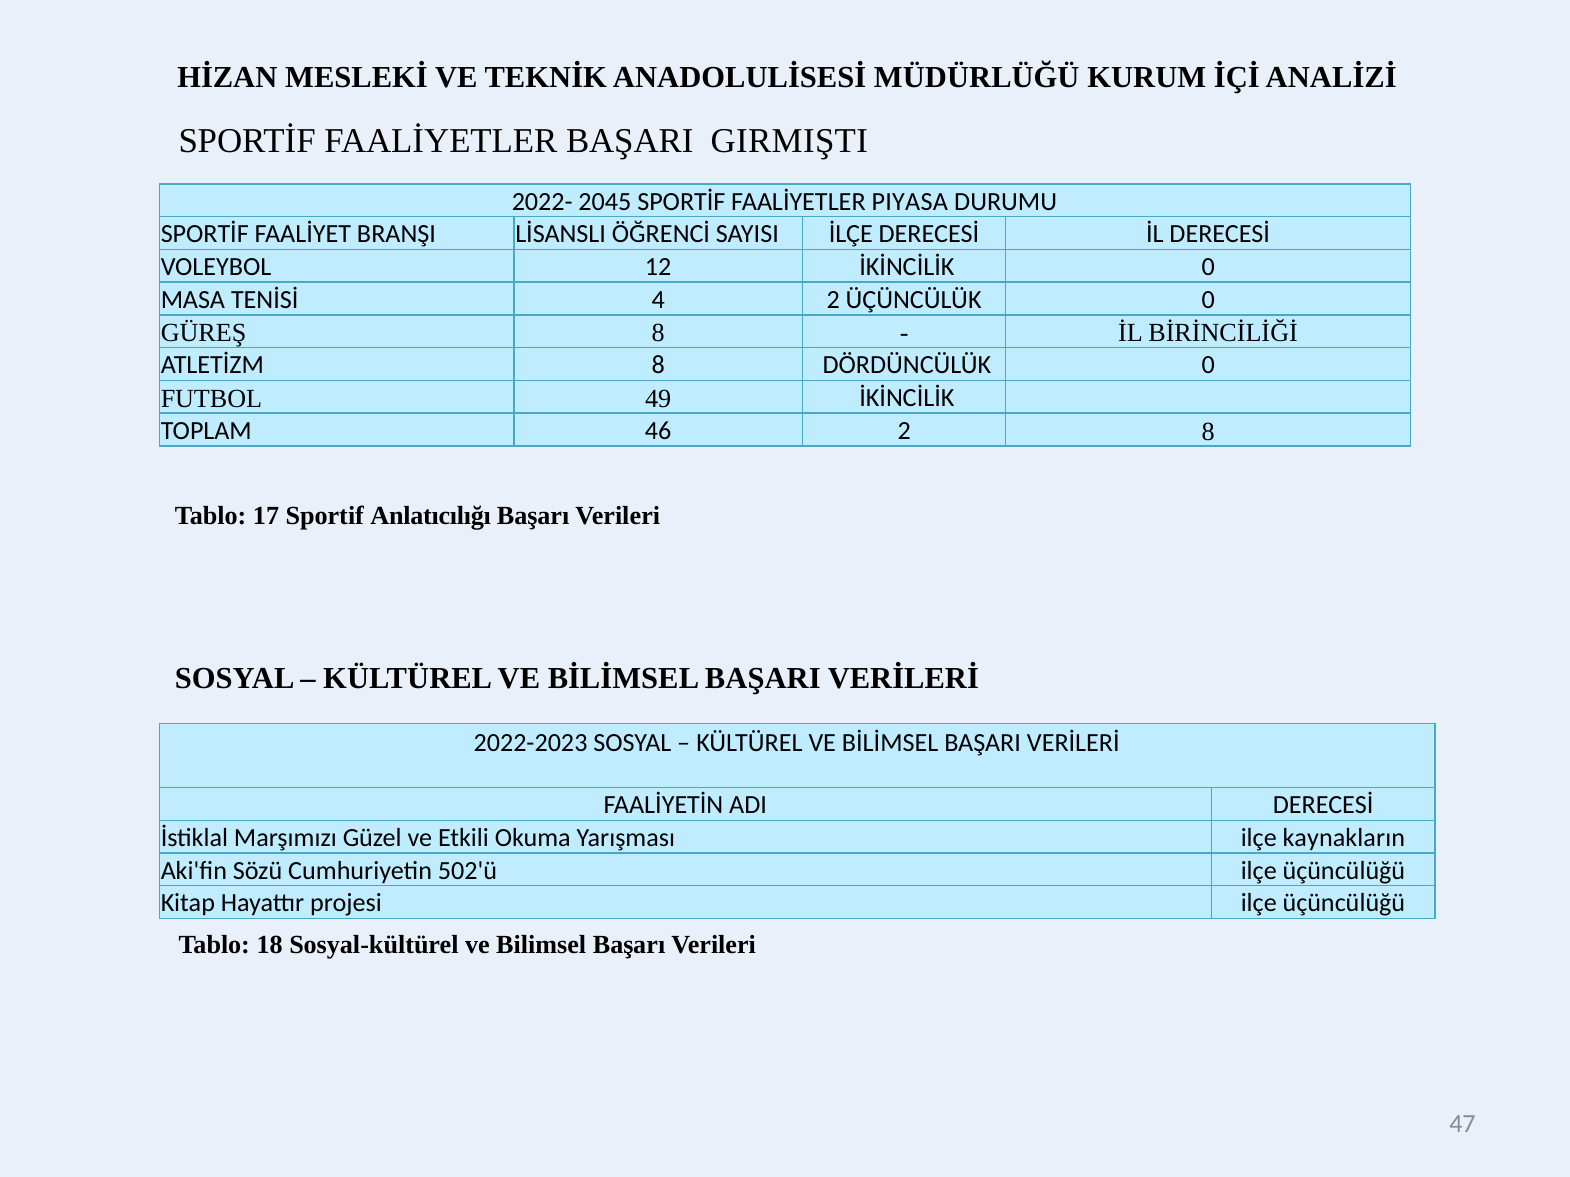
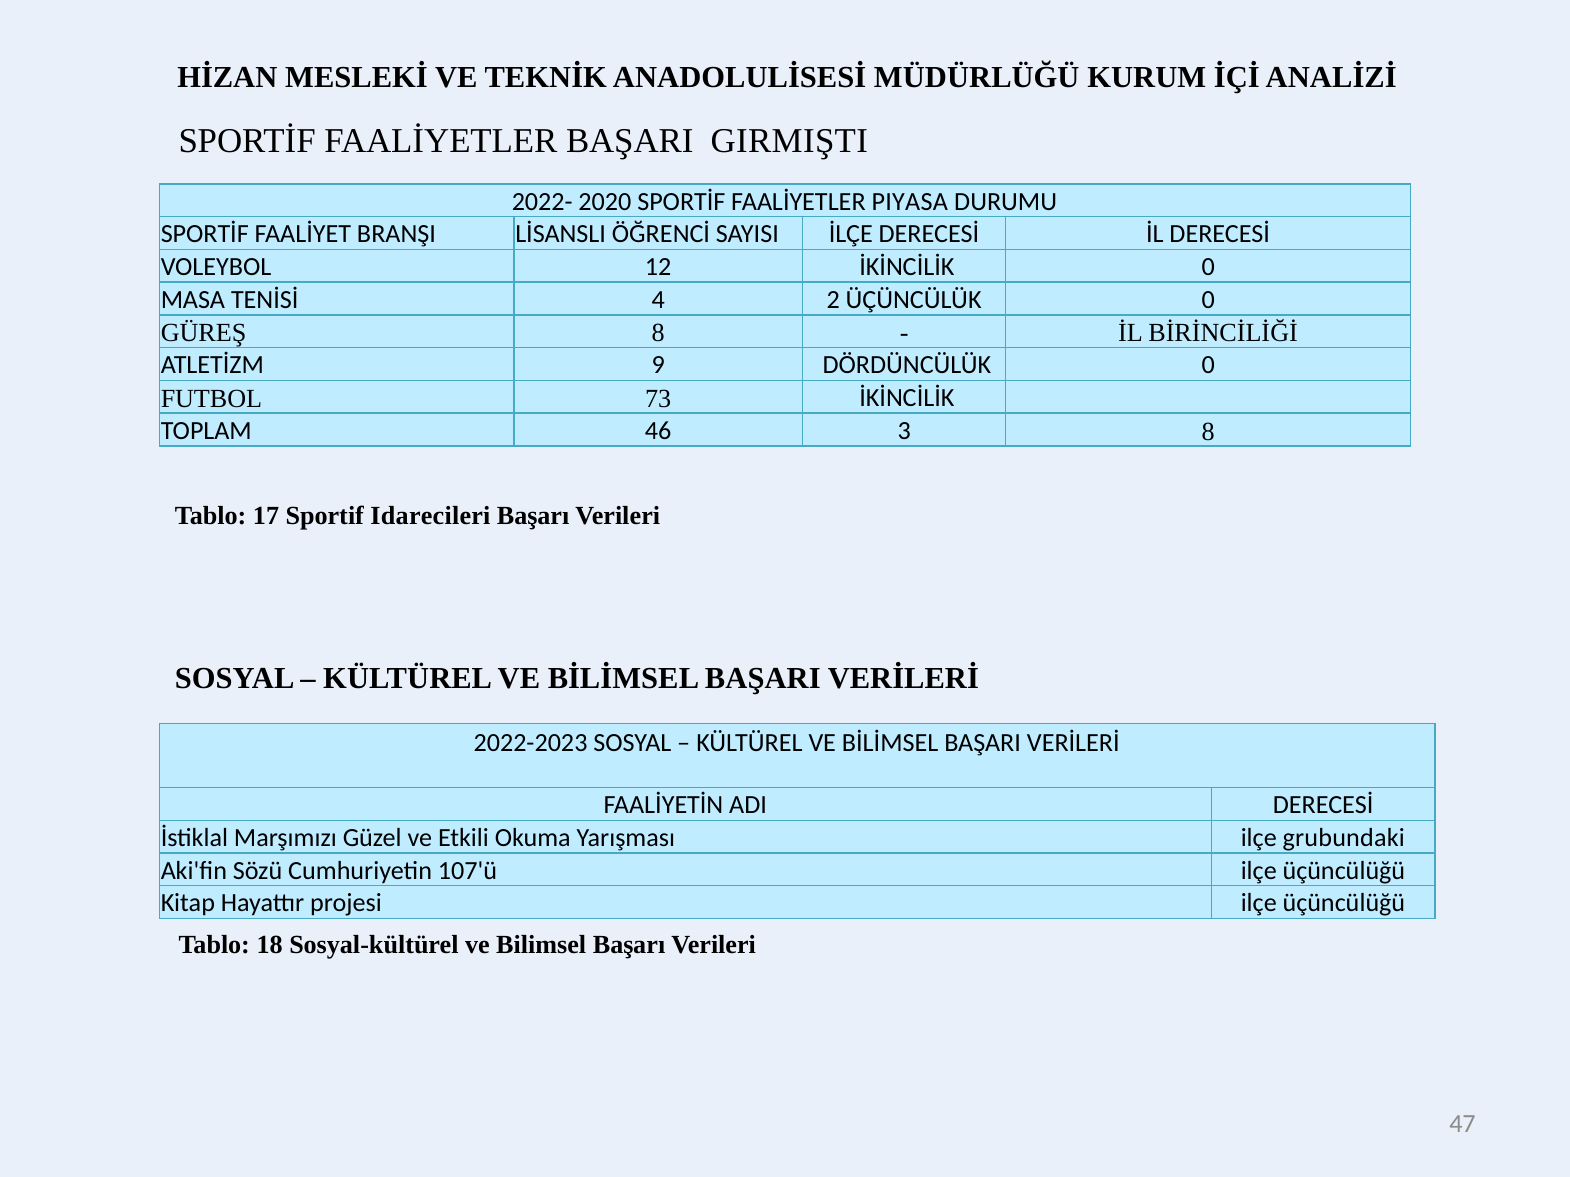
2045: 2045 -> 2020
ATLETİZM 8: 8 -> 9
49: 49 -> 73
46 2: 2 -> 3
Anlatıcılığı: Anlatıcılığı -> Idarecileri
kaynakların: kaynakların -> grubundaki
502'ü: 502'ü -> 107'ü
